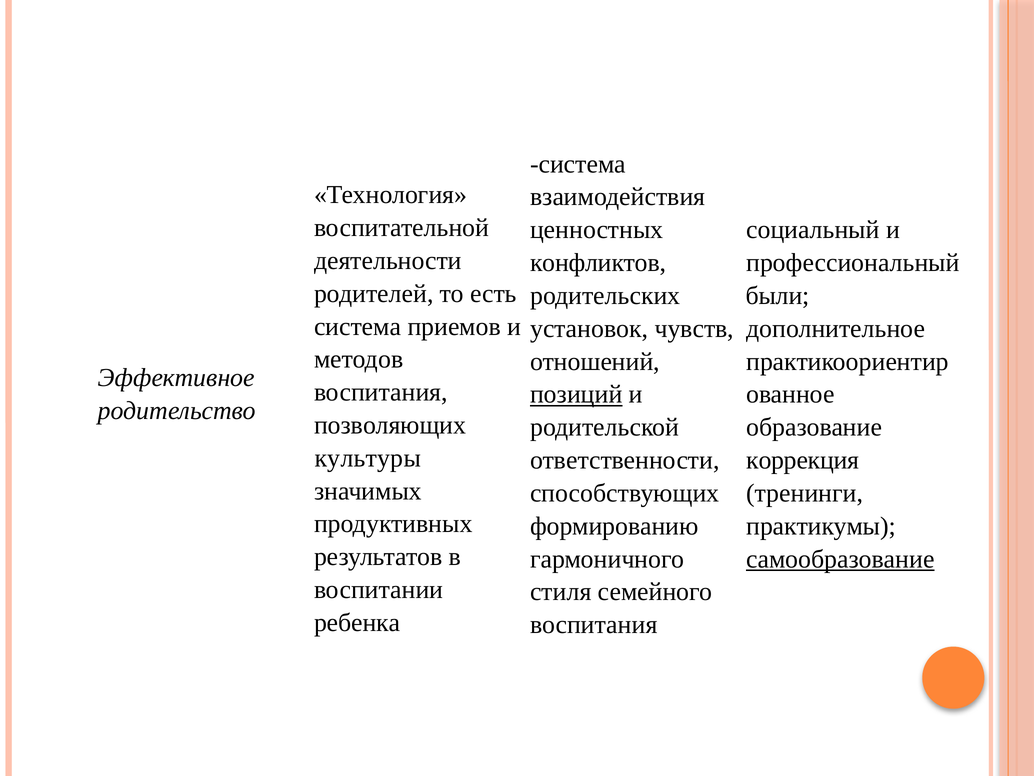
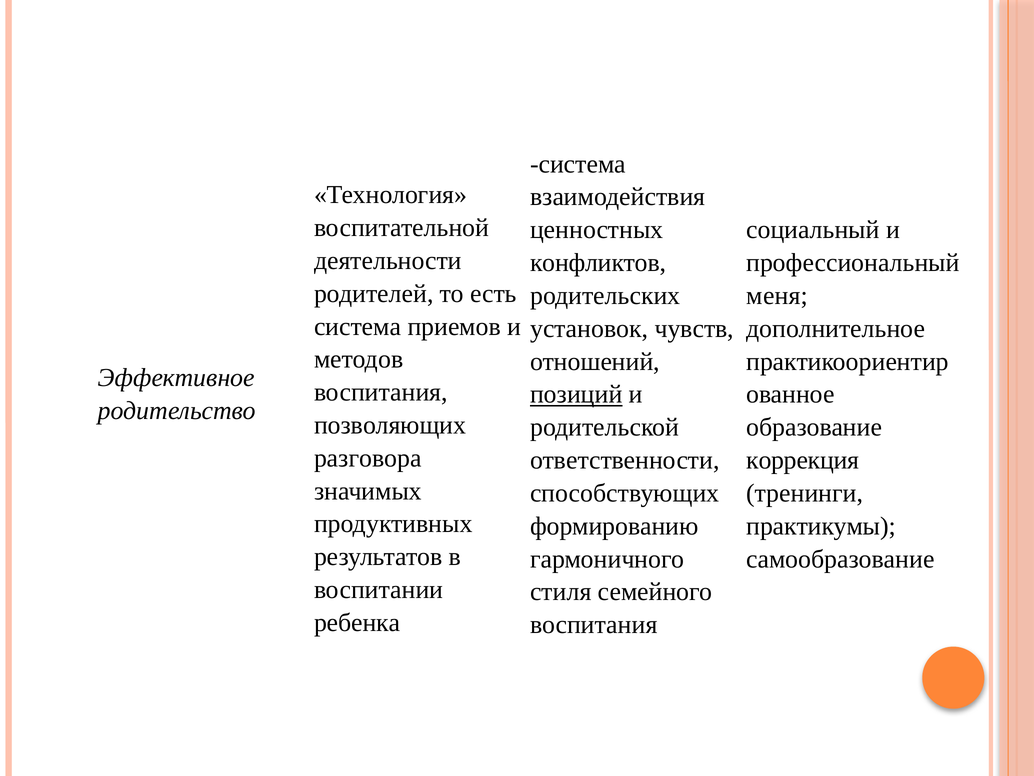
были: были -> меня
культуры: культуры -> разговора
самообразование underline: present -> none
